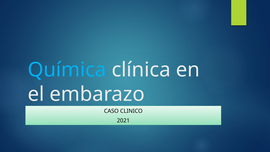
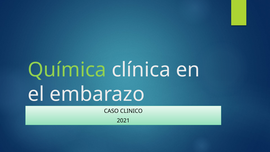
Química colour: light blue -> light green
